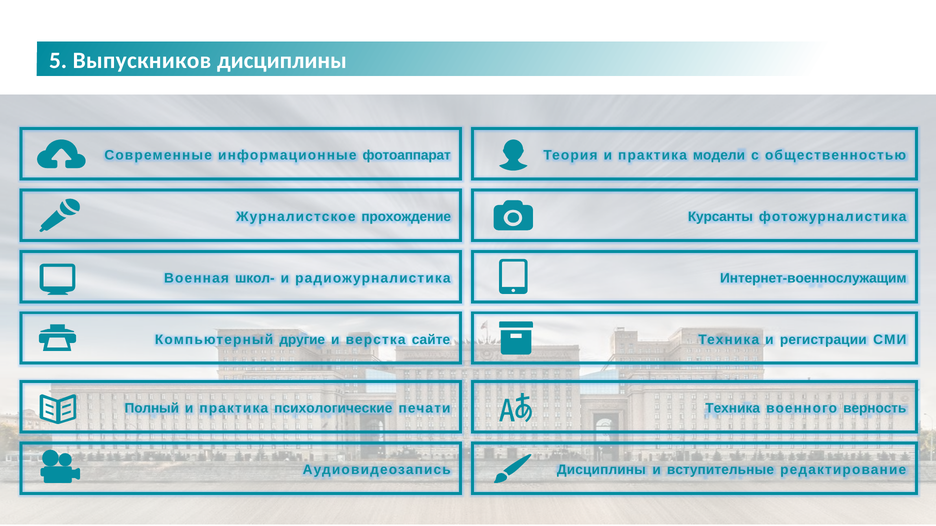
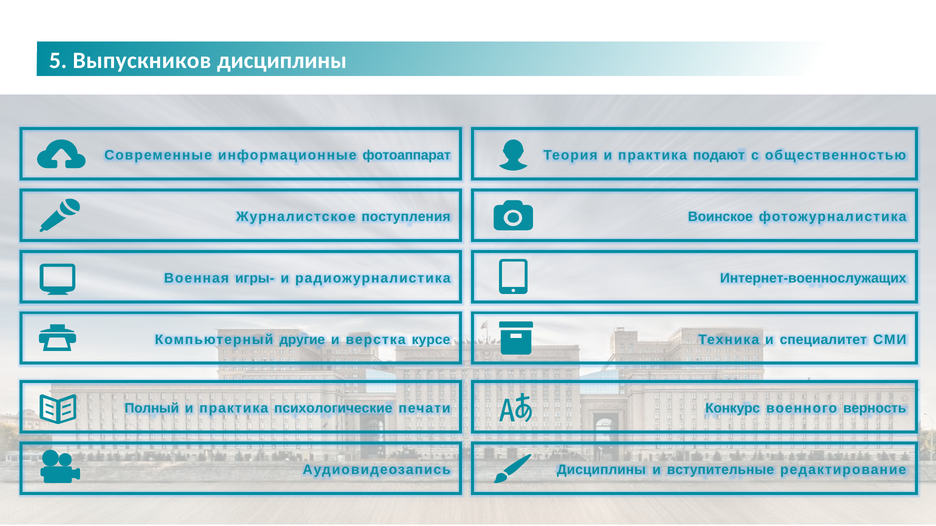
модели: модели -> подают
прохождение: прохождение -> поступления
Курсанты: Курсанты -> Воинское
школ-: школ- -> игры-
Интернет-военнослужащим: Интернет-военнослужащим -> Интернет-военнослужащих
сайте: сайте -> курсе
регистрации: регистрации -> специалитет
Техника at (733, 409): Техника -> Конкурс
